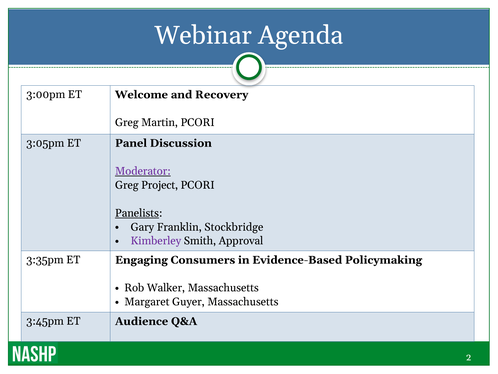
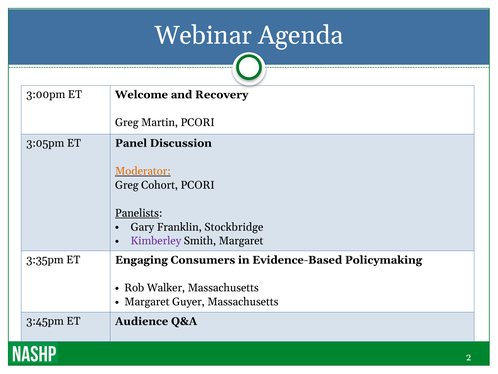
Moderator colour: purple -> orange
Project: Project -> Cohort
Smith Approval: Approval -> Margaret
